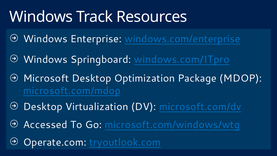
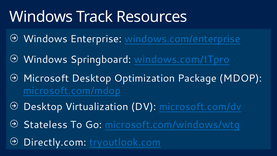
Accessed: Accessed -> Stateless
Operate.com: Operate.com -> Directly.com
